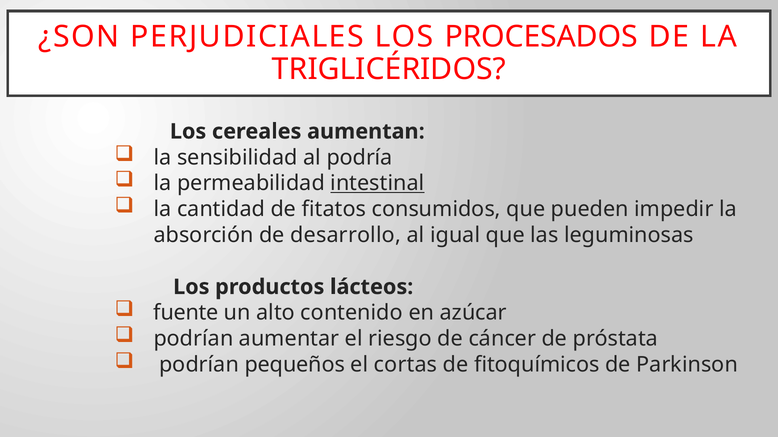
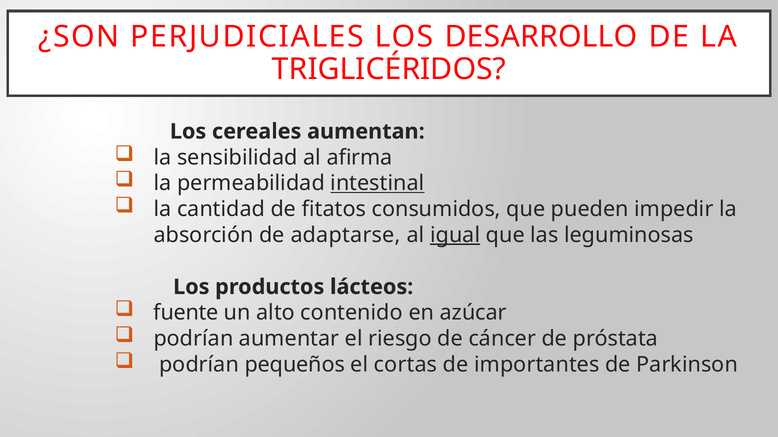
PROCESADOS: PROCESADOS -> DESARROLLO
podría: podría -> afirma
desarrollo: desarrollo -> adaptarse
igual underline: none -> present
fitoquímicos: fitoquímicos -> importantes
